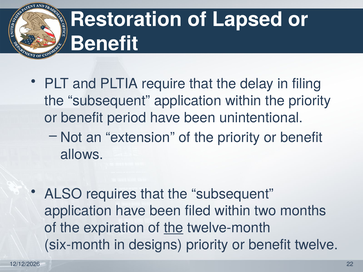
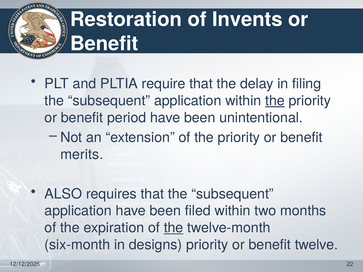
Lapsed: Lapsed -> Invents
the at (275, 101) underline: none -> present
allows: allows -> merits
